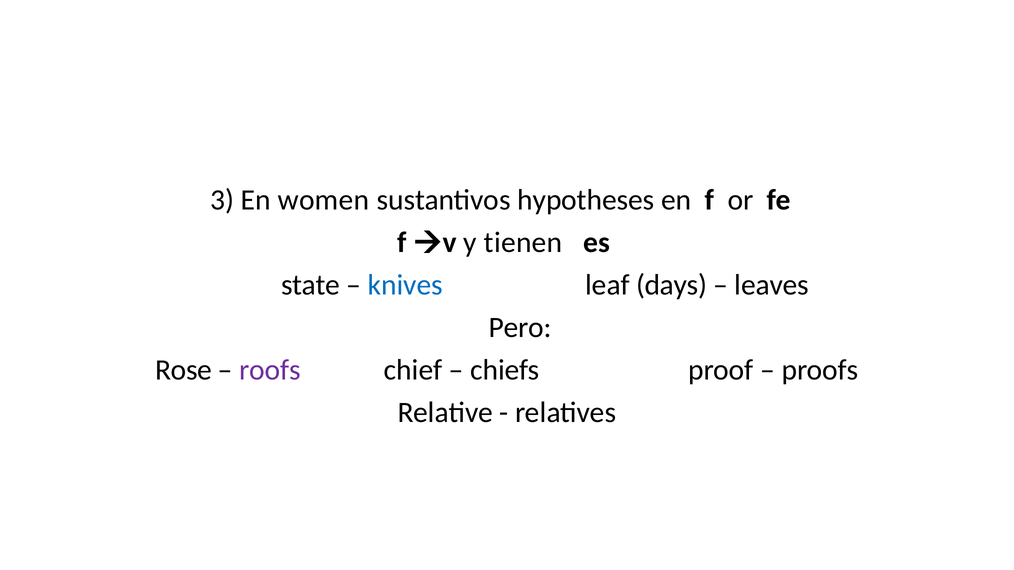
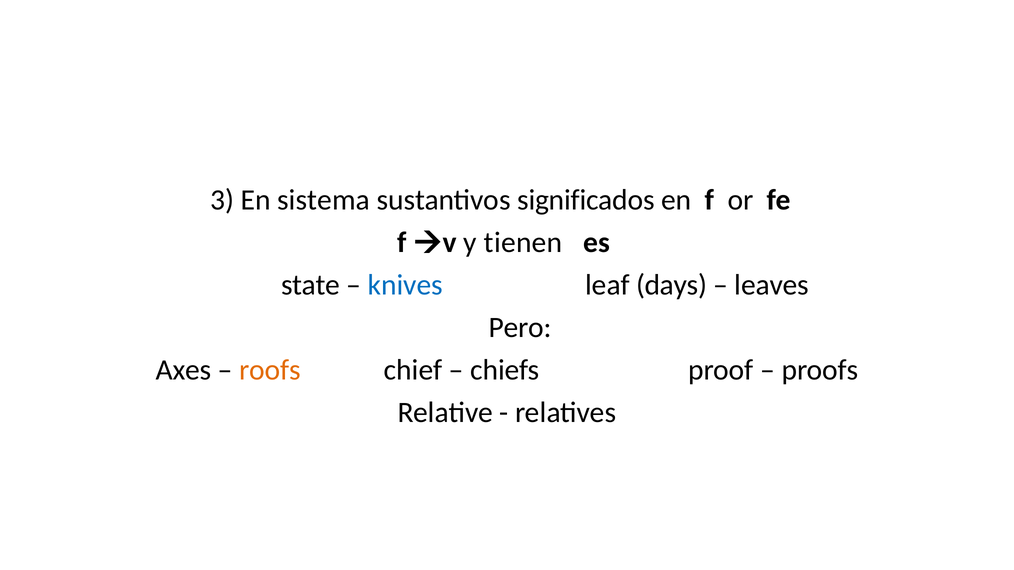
women: women -> sistema
hypotheses: hypotheses -> significados
Rose: Rose -> Axes
roofs colour: purple -> orange
